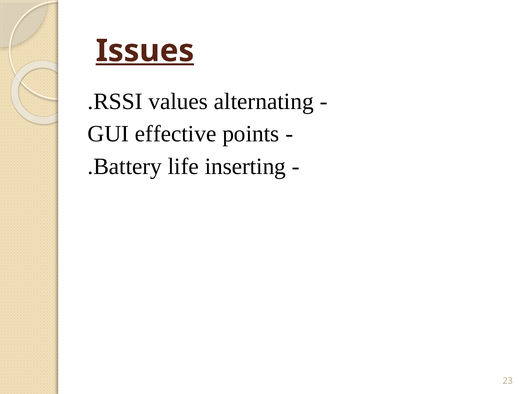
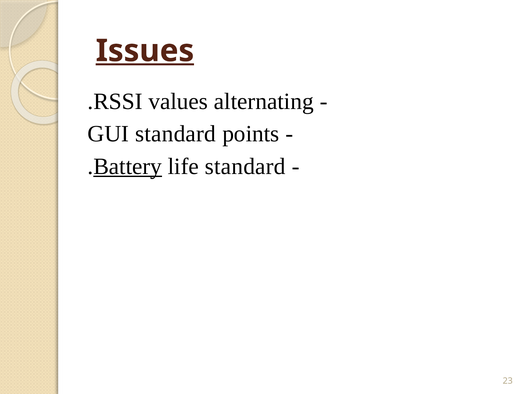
GUI effective: effective -> standard
Battery underline: none -> present
life inserting: inserting -> standard
